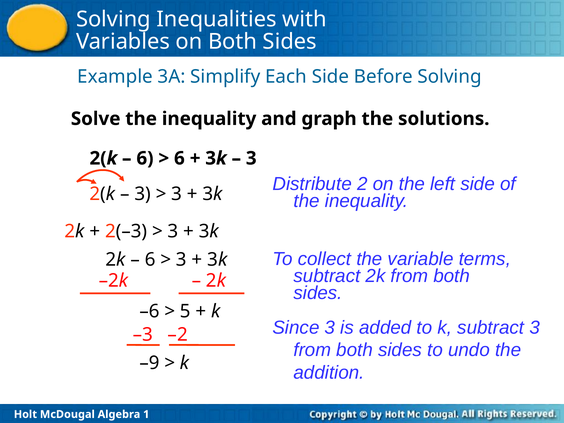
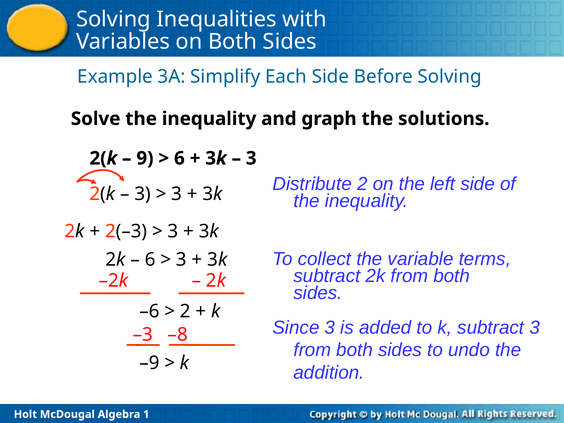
6 at (145, 158): 6 -> 9
5 at (185, 311): 5 -> 2
–2: –2 -> –8
